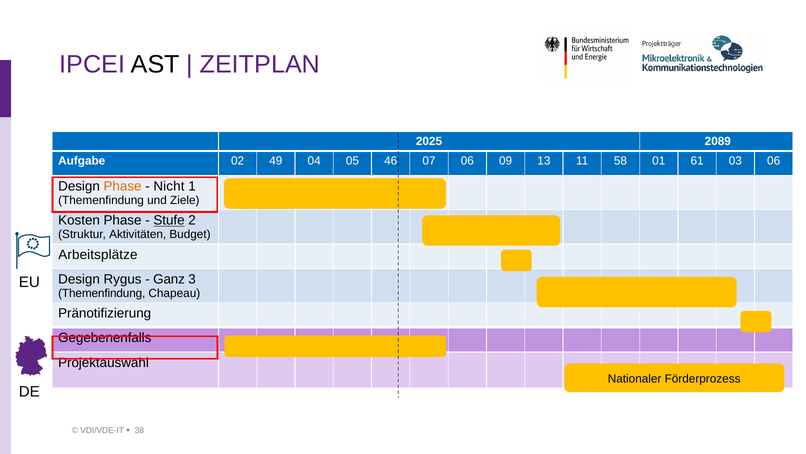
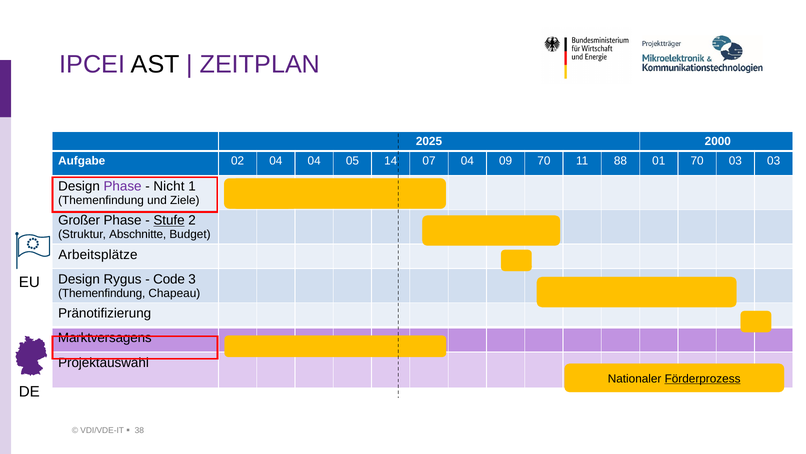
2089: 2089 -> 2000
02 49: 49 -> 04
46: 46 -> 14
07 06: 06 -> 04
09 13: 13 -> 70
58: 58 -> 88
01 61: 61 -> 70
03 06: 06 -> 03
Phase at (123, 186) colour: orange -> purple
Kosten: Kosten -> Großer
Aktivitäten: Aktivitäten -> Abschnitte
Ganz: Ganz -> Code
Gegebenenfalls: Gegebenenfalls -> Marktversagens
Förderprozess underline: none -> present
